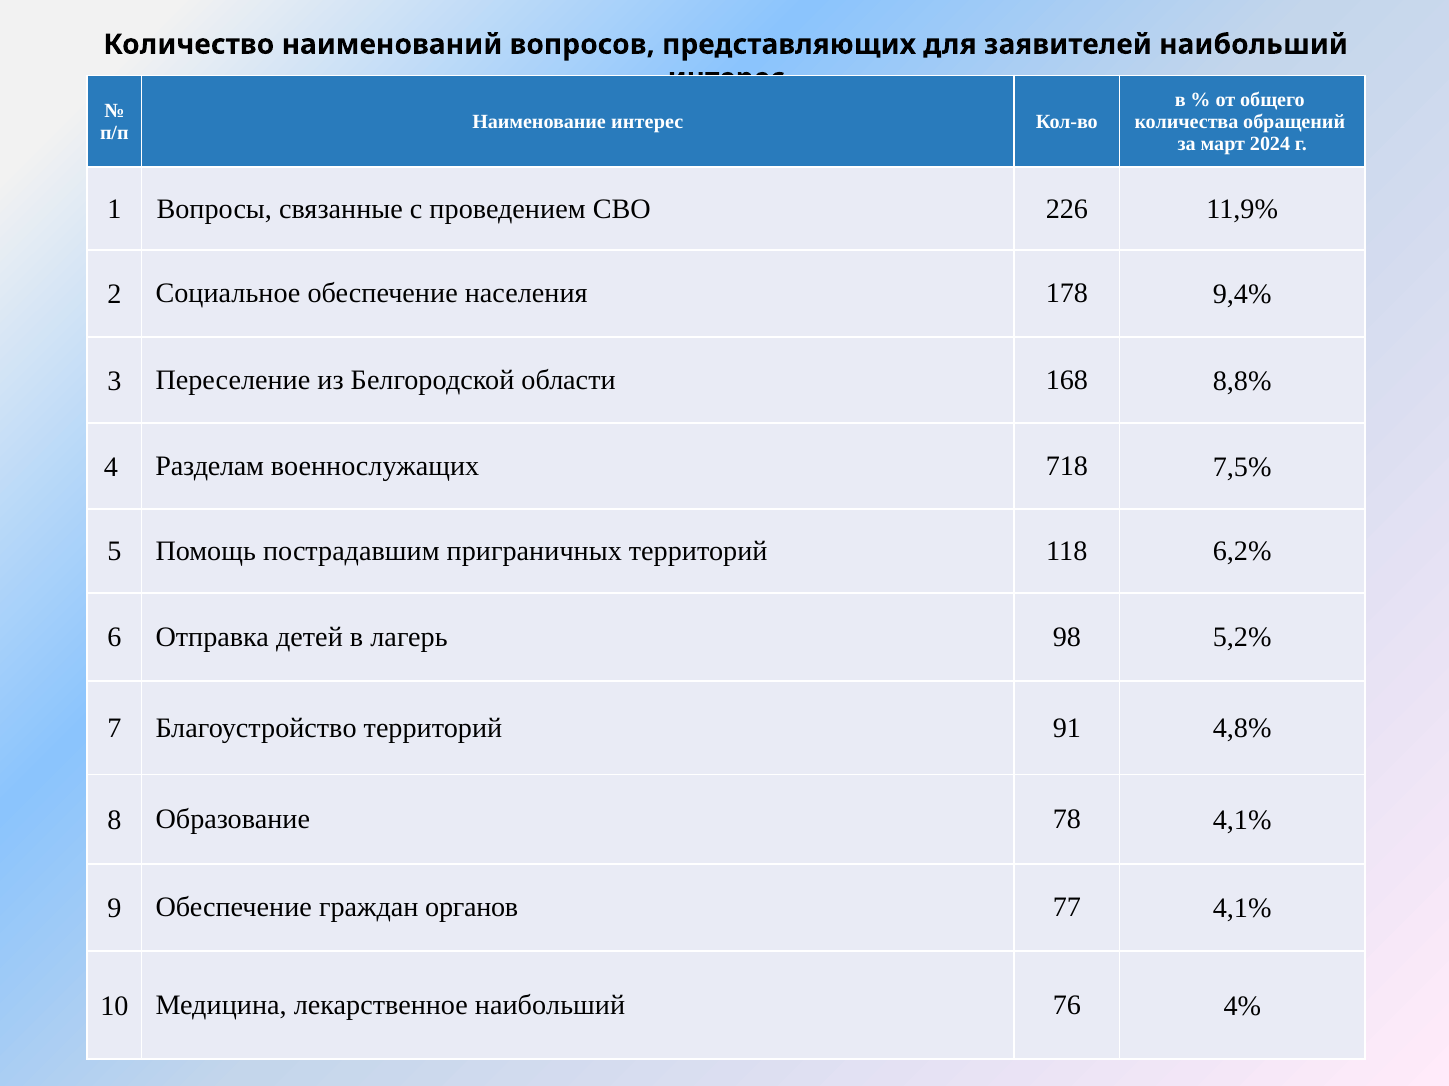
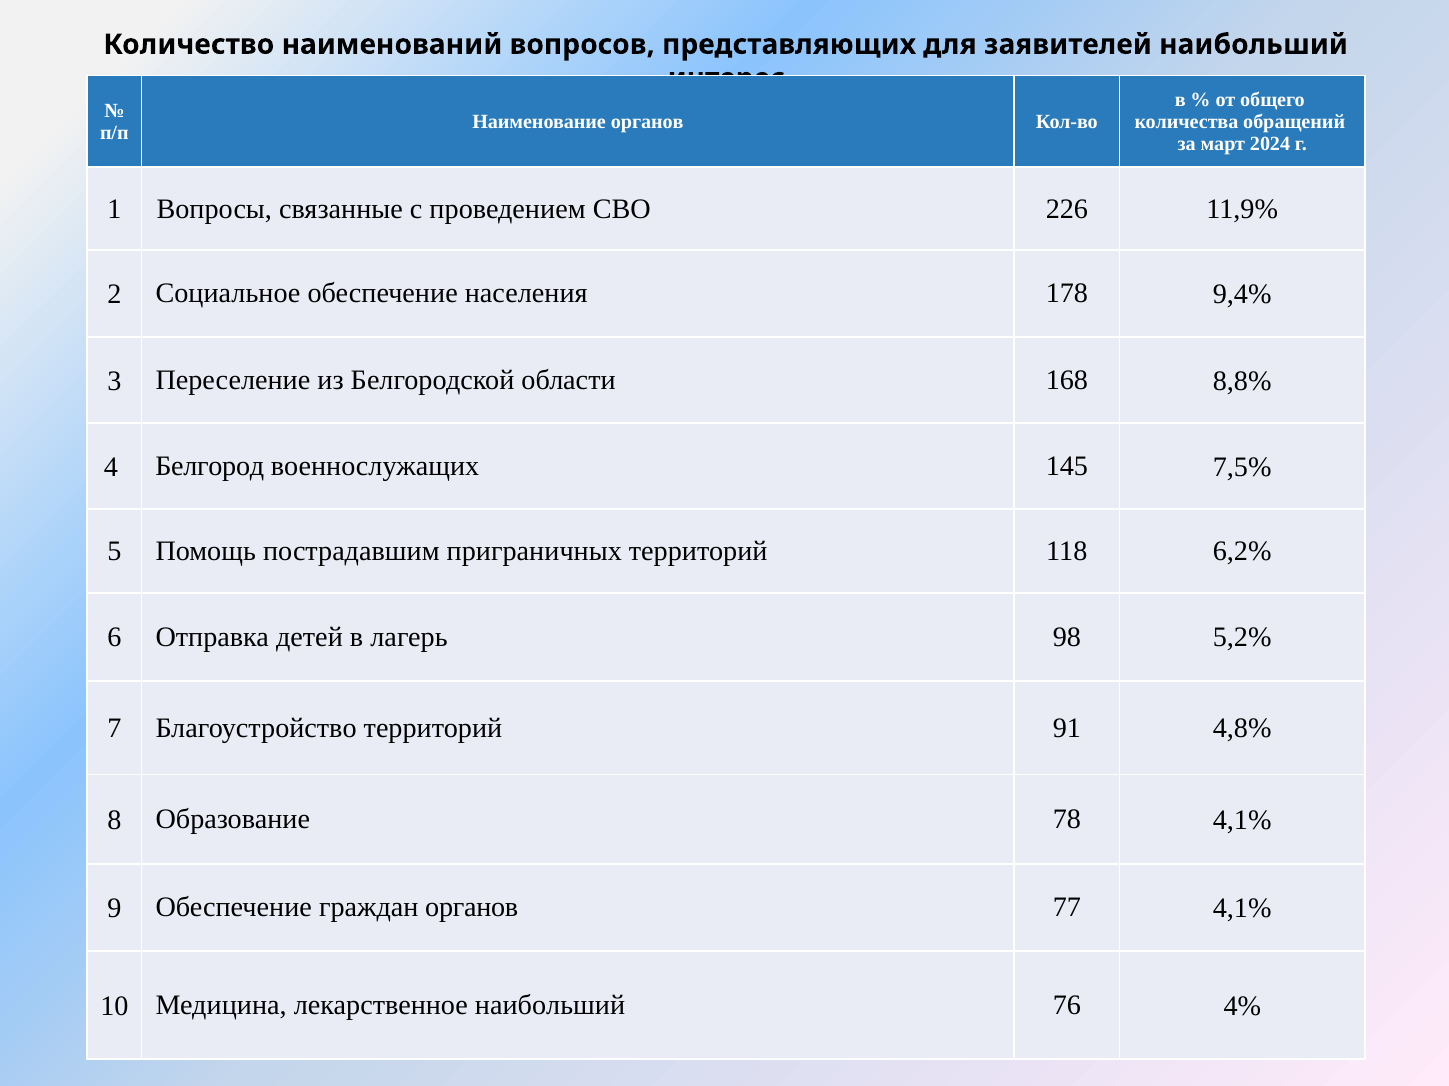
Наименование интерес: интерес -> органов
Разделам: Разделам -> Белгород
718: 718 -> 145
